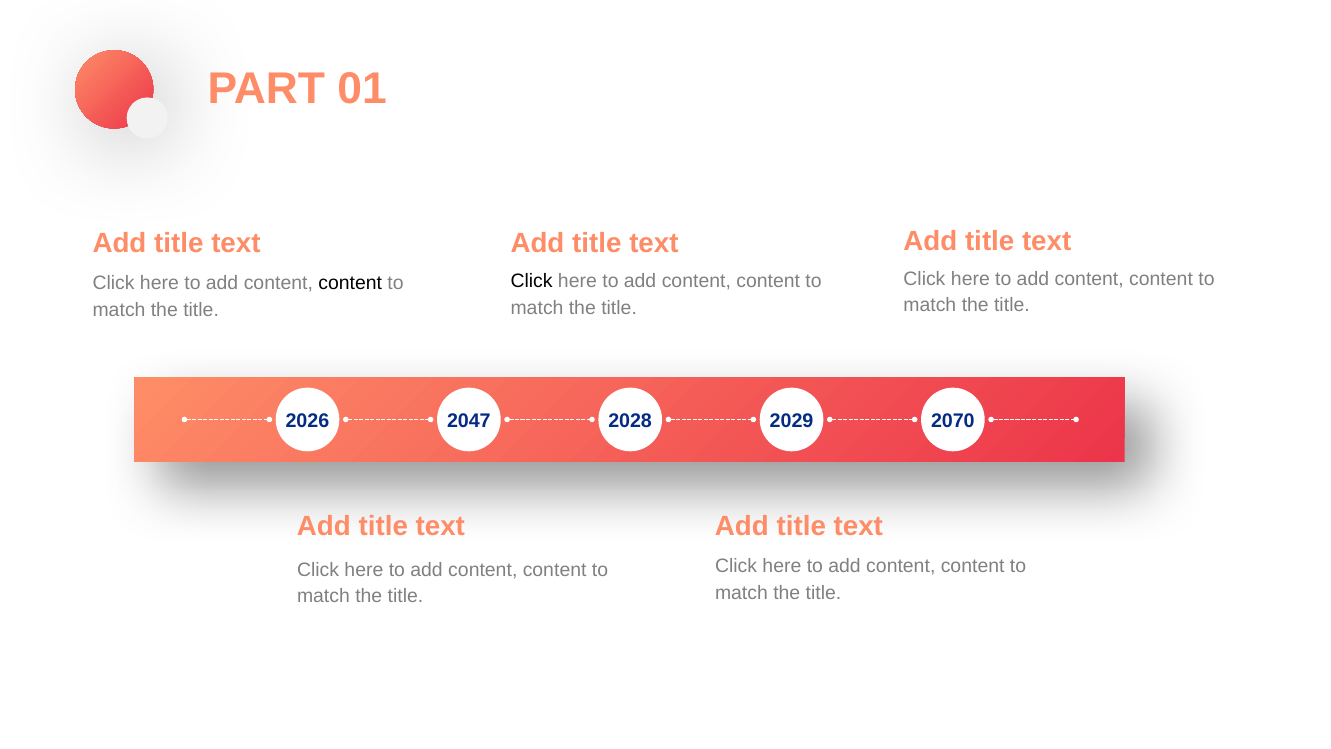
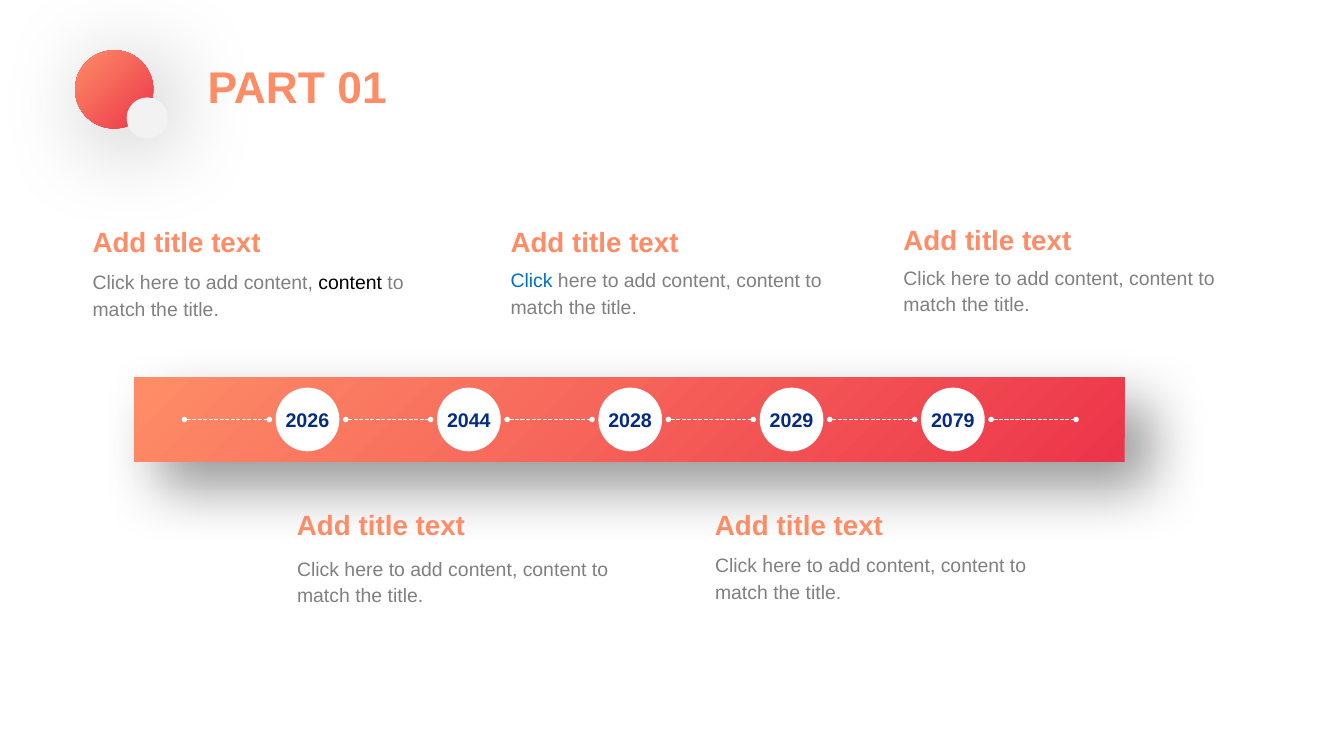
Click at (532, 281) colour: black -> blue
2047: 2047 -> 2044
2070: 2070 -> 2079
